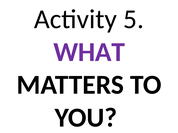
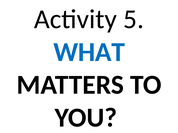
WHAT colour: purple -> blue
